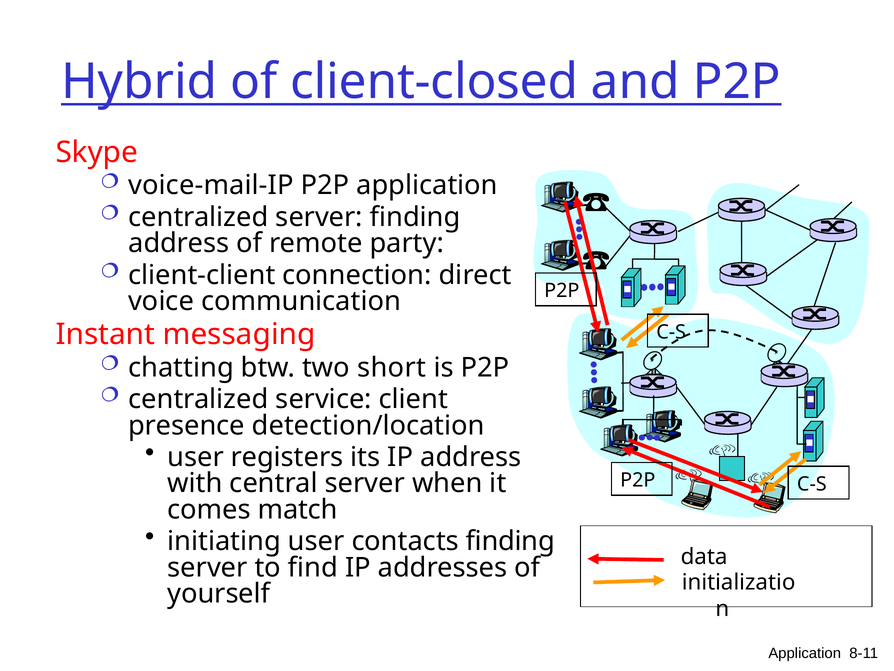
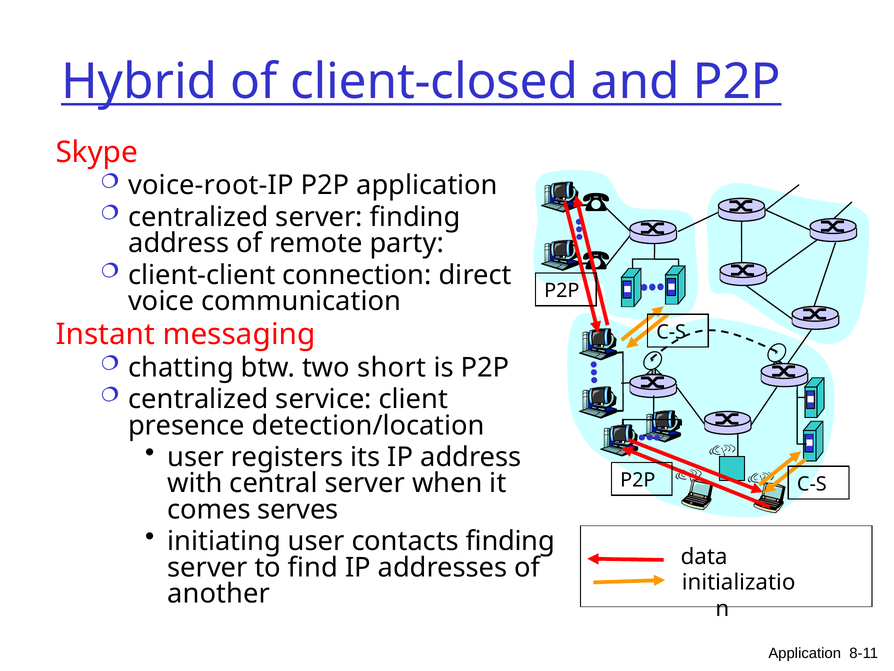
voice-mail-IP: voice-mail-IP -> voice-root-IP
match: match -> serves
yourself: yourself -> another
